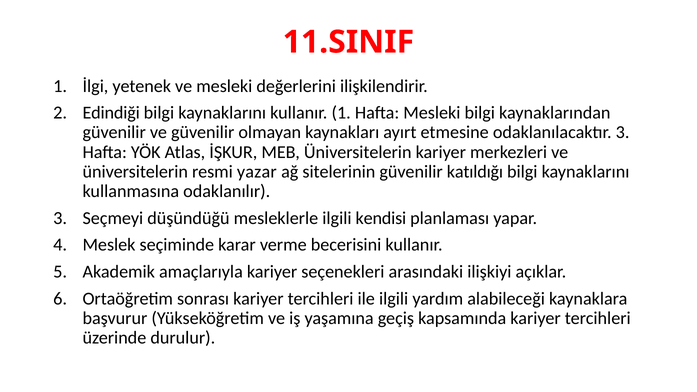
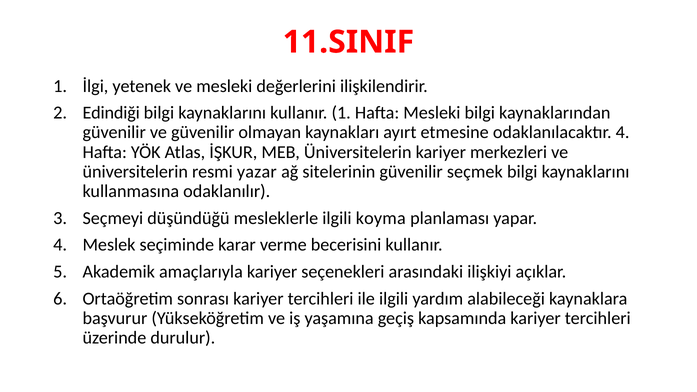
odaklanılacaktır 3: 3 -> 4
katıldığı: katıldığı -> seçmek
kendisi: kendisi -> koyma
